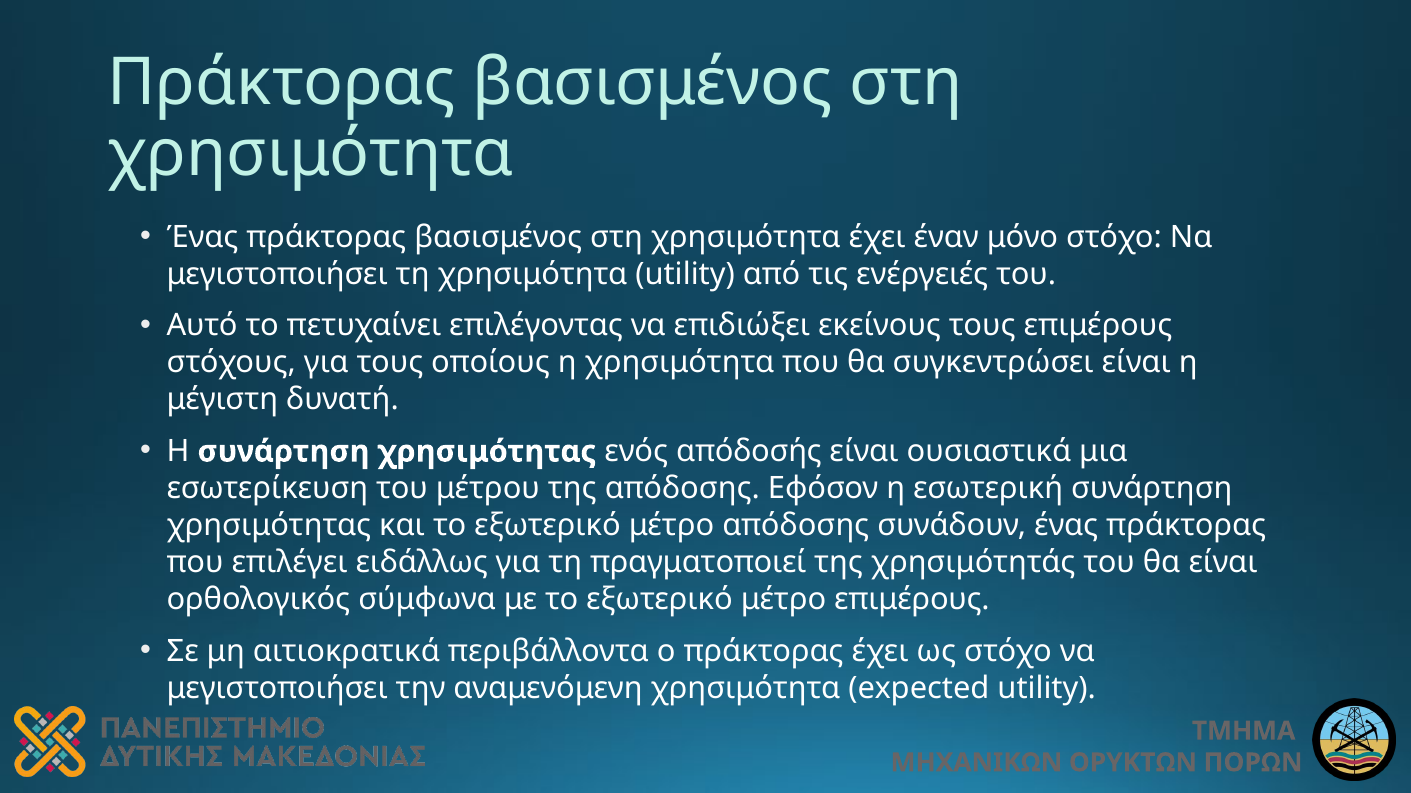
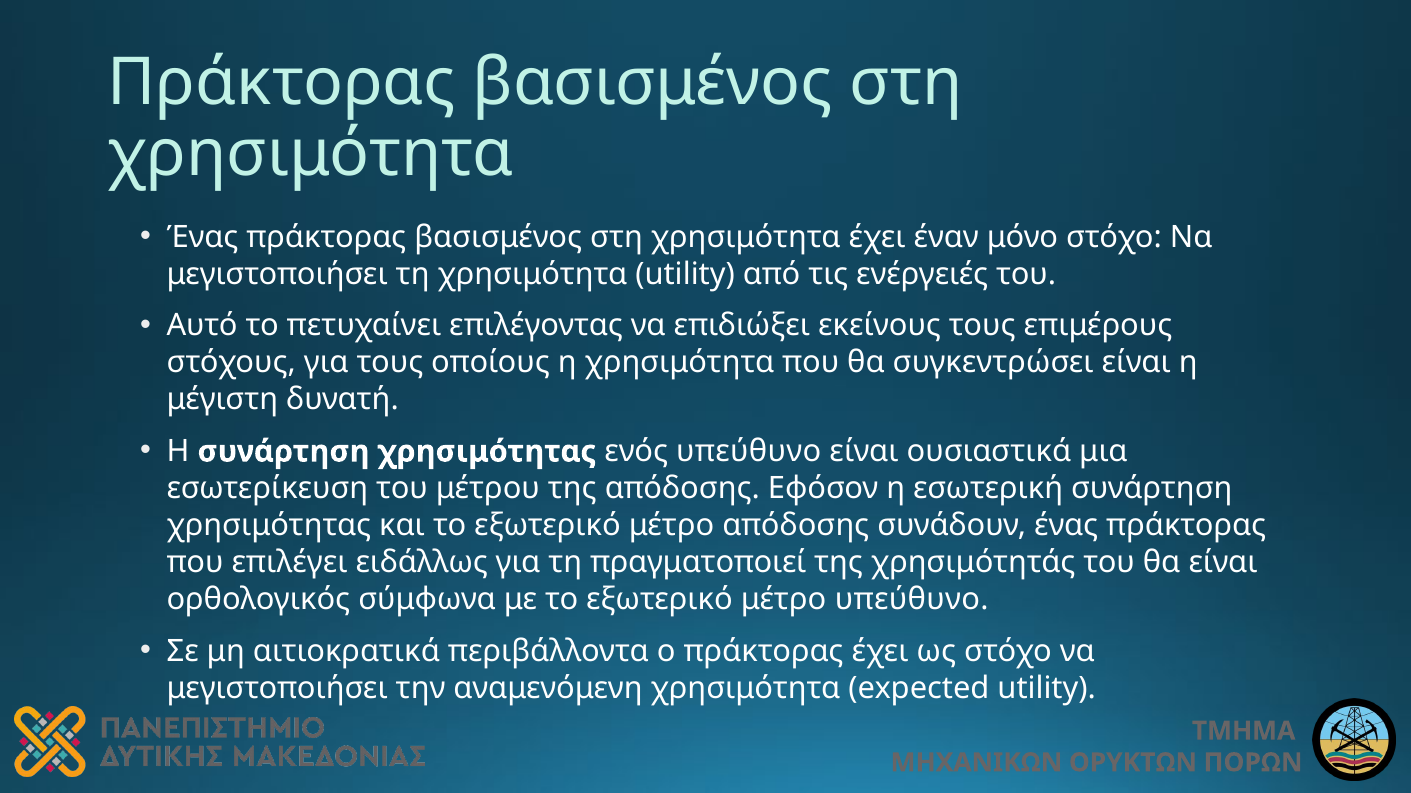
ενός απόδοσής: απόδοσής -> υπεύθυνο
μέτρο επιμέρους: επιμέρους -> υπεύθυνο
